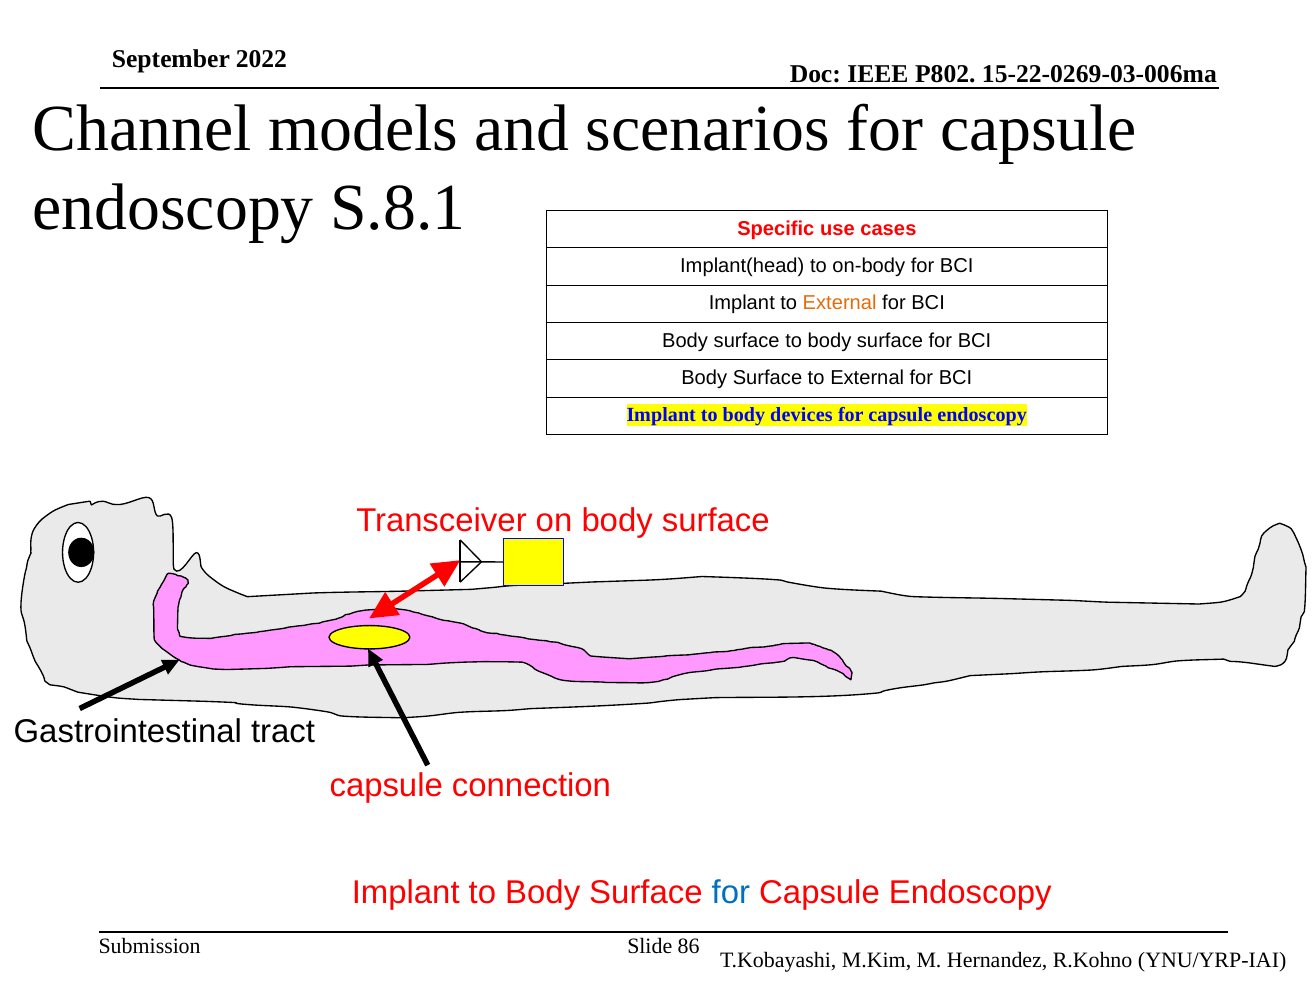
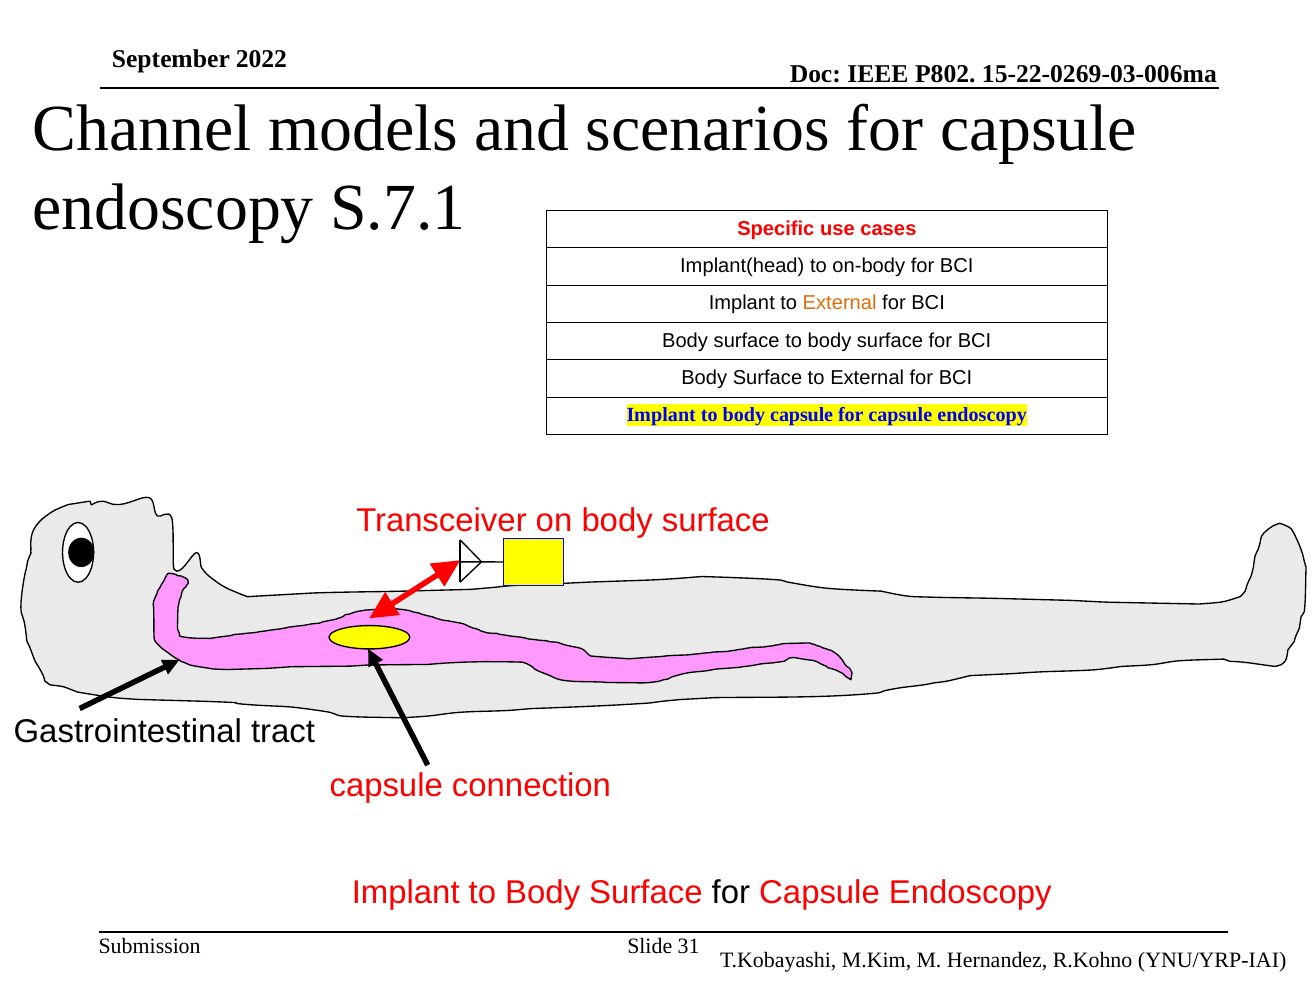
S.8.1: S.8.1 -> S.7.1
body devices: devices -> capsule
for at (731, 893) colour: blue -> black
86: 86 -> 31
